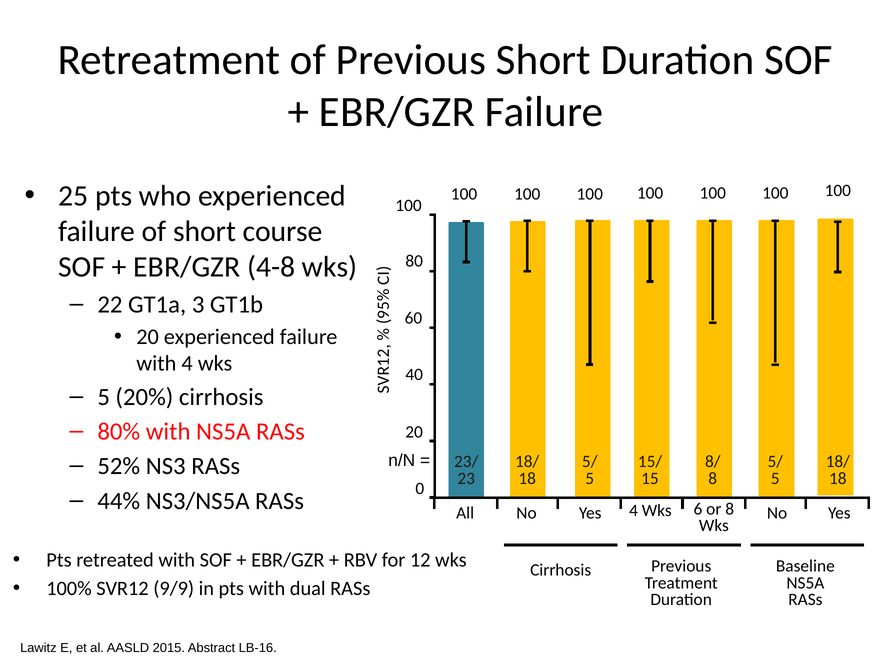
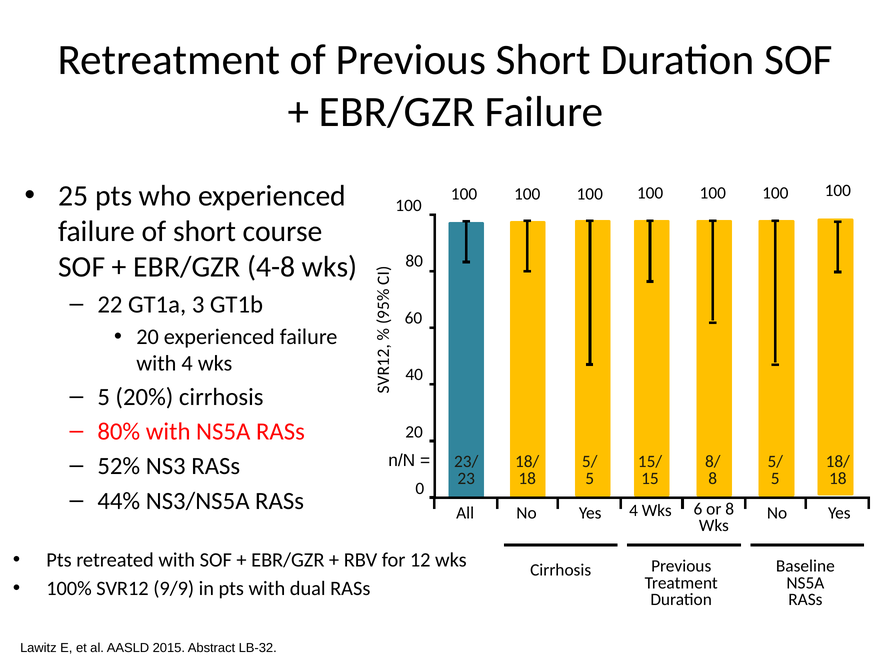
LB-16: LB-16 -> LB-32
